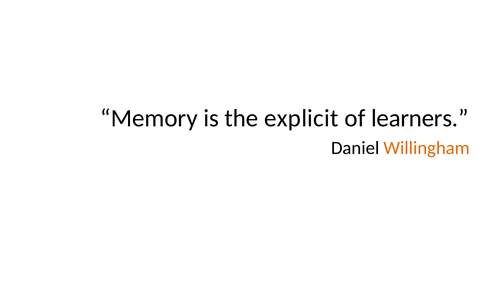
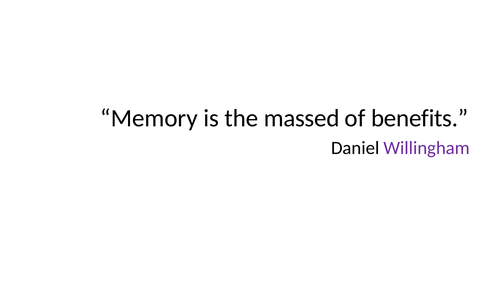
explicit: explicit -> massed
learners: learners -> benefits
Willingham colour: orange -> purple
